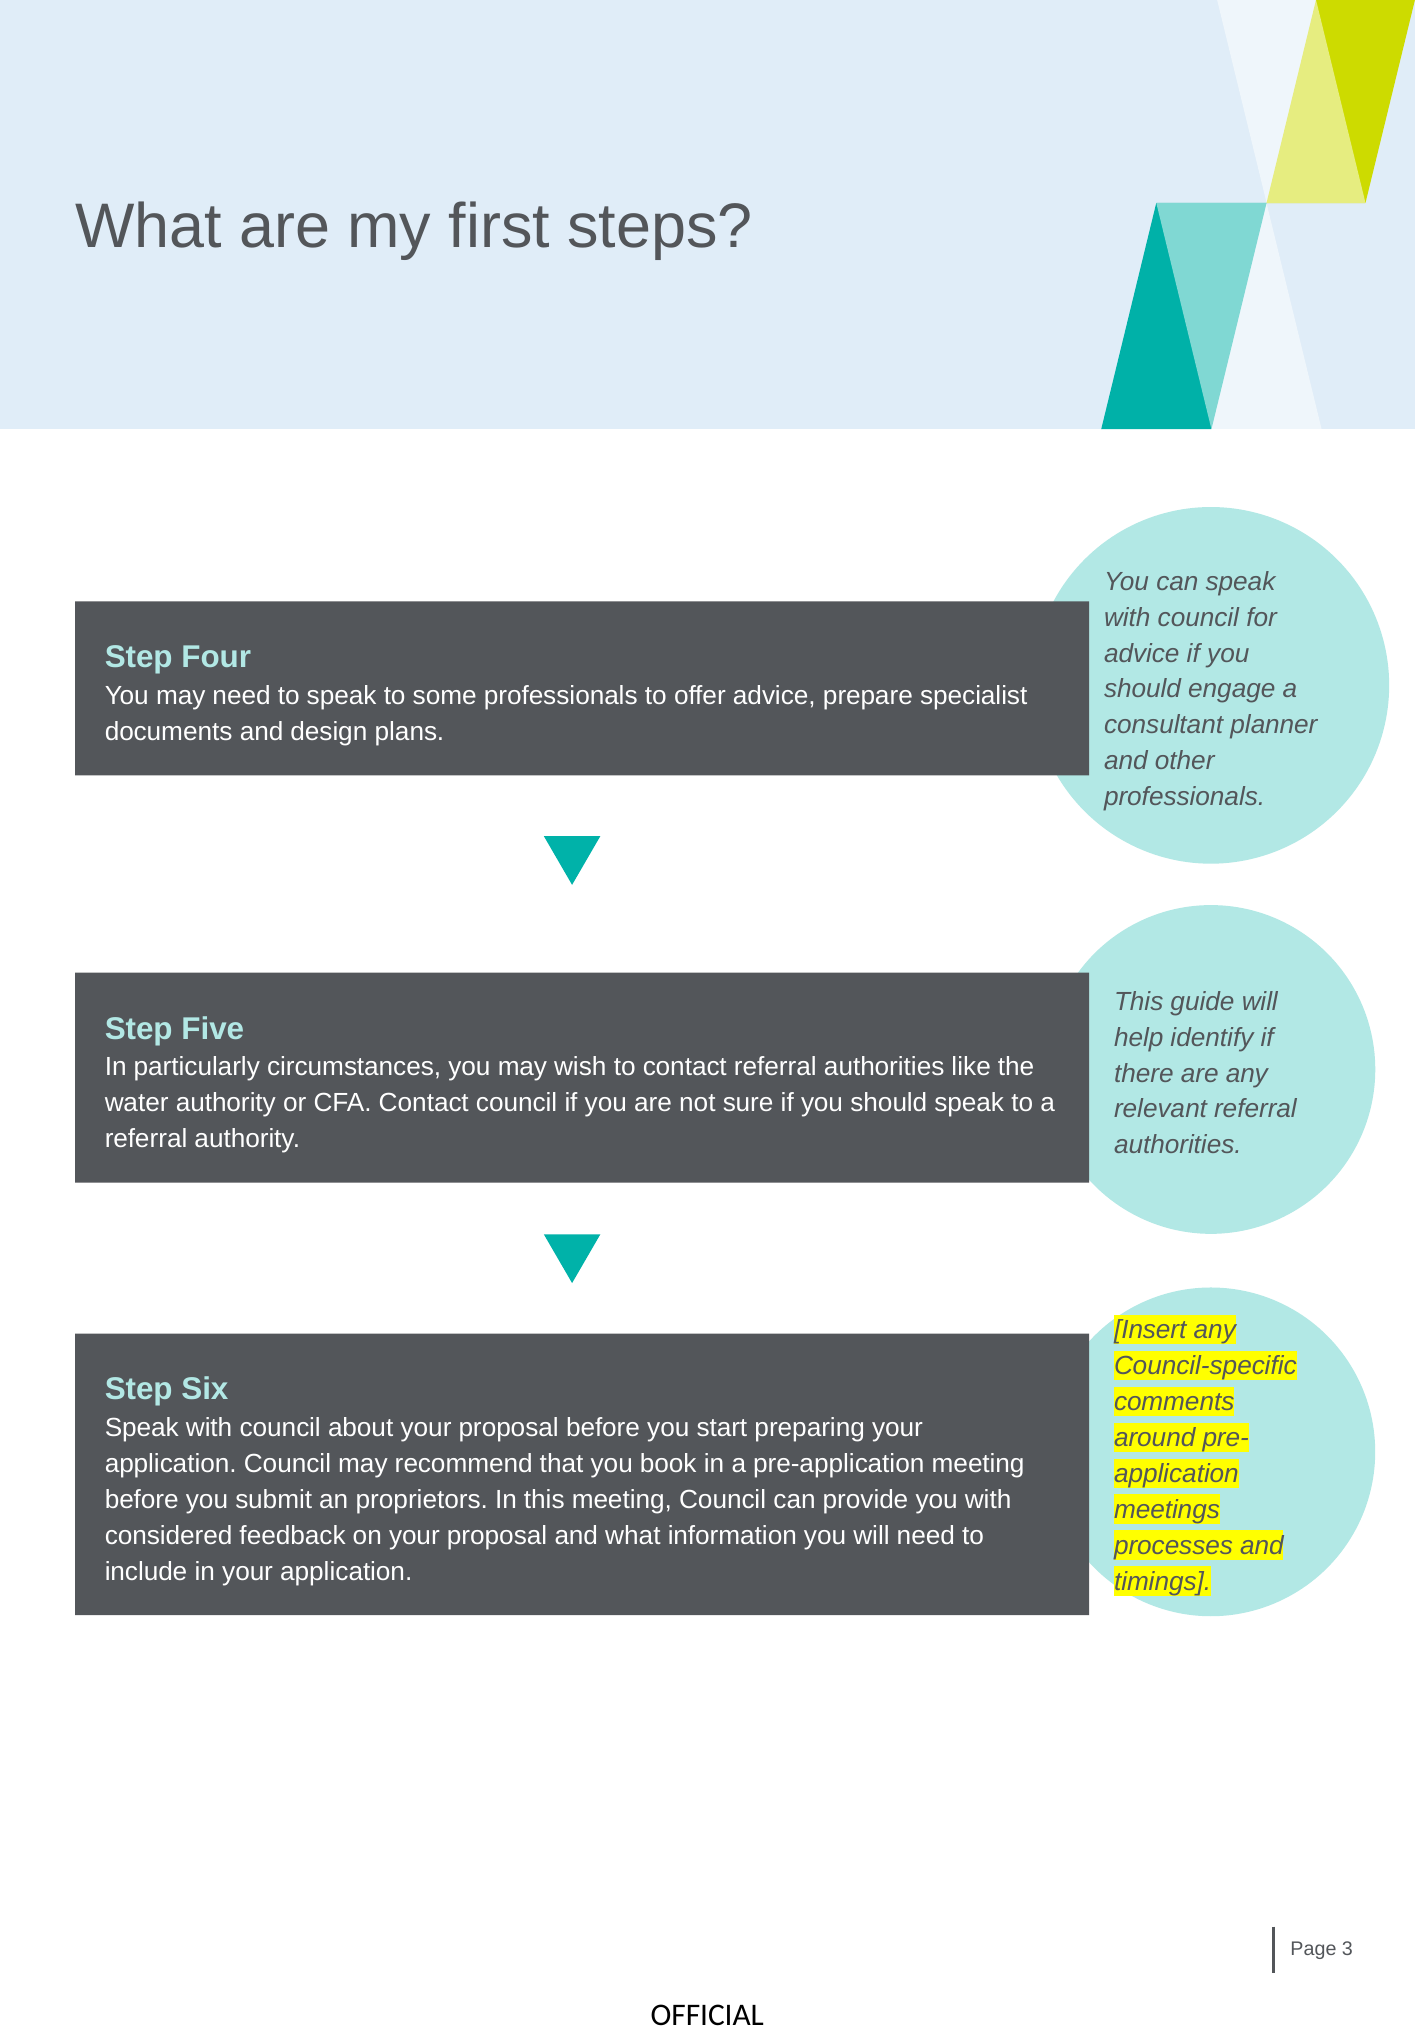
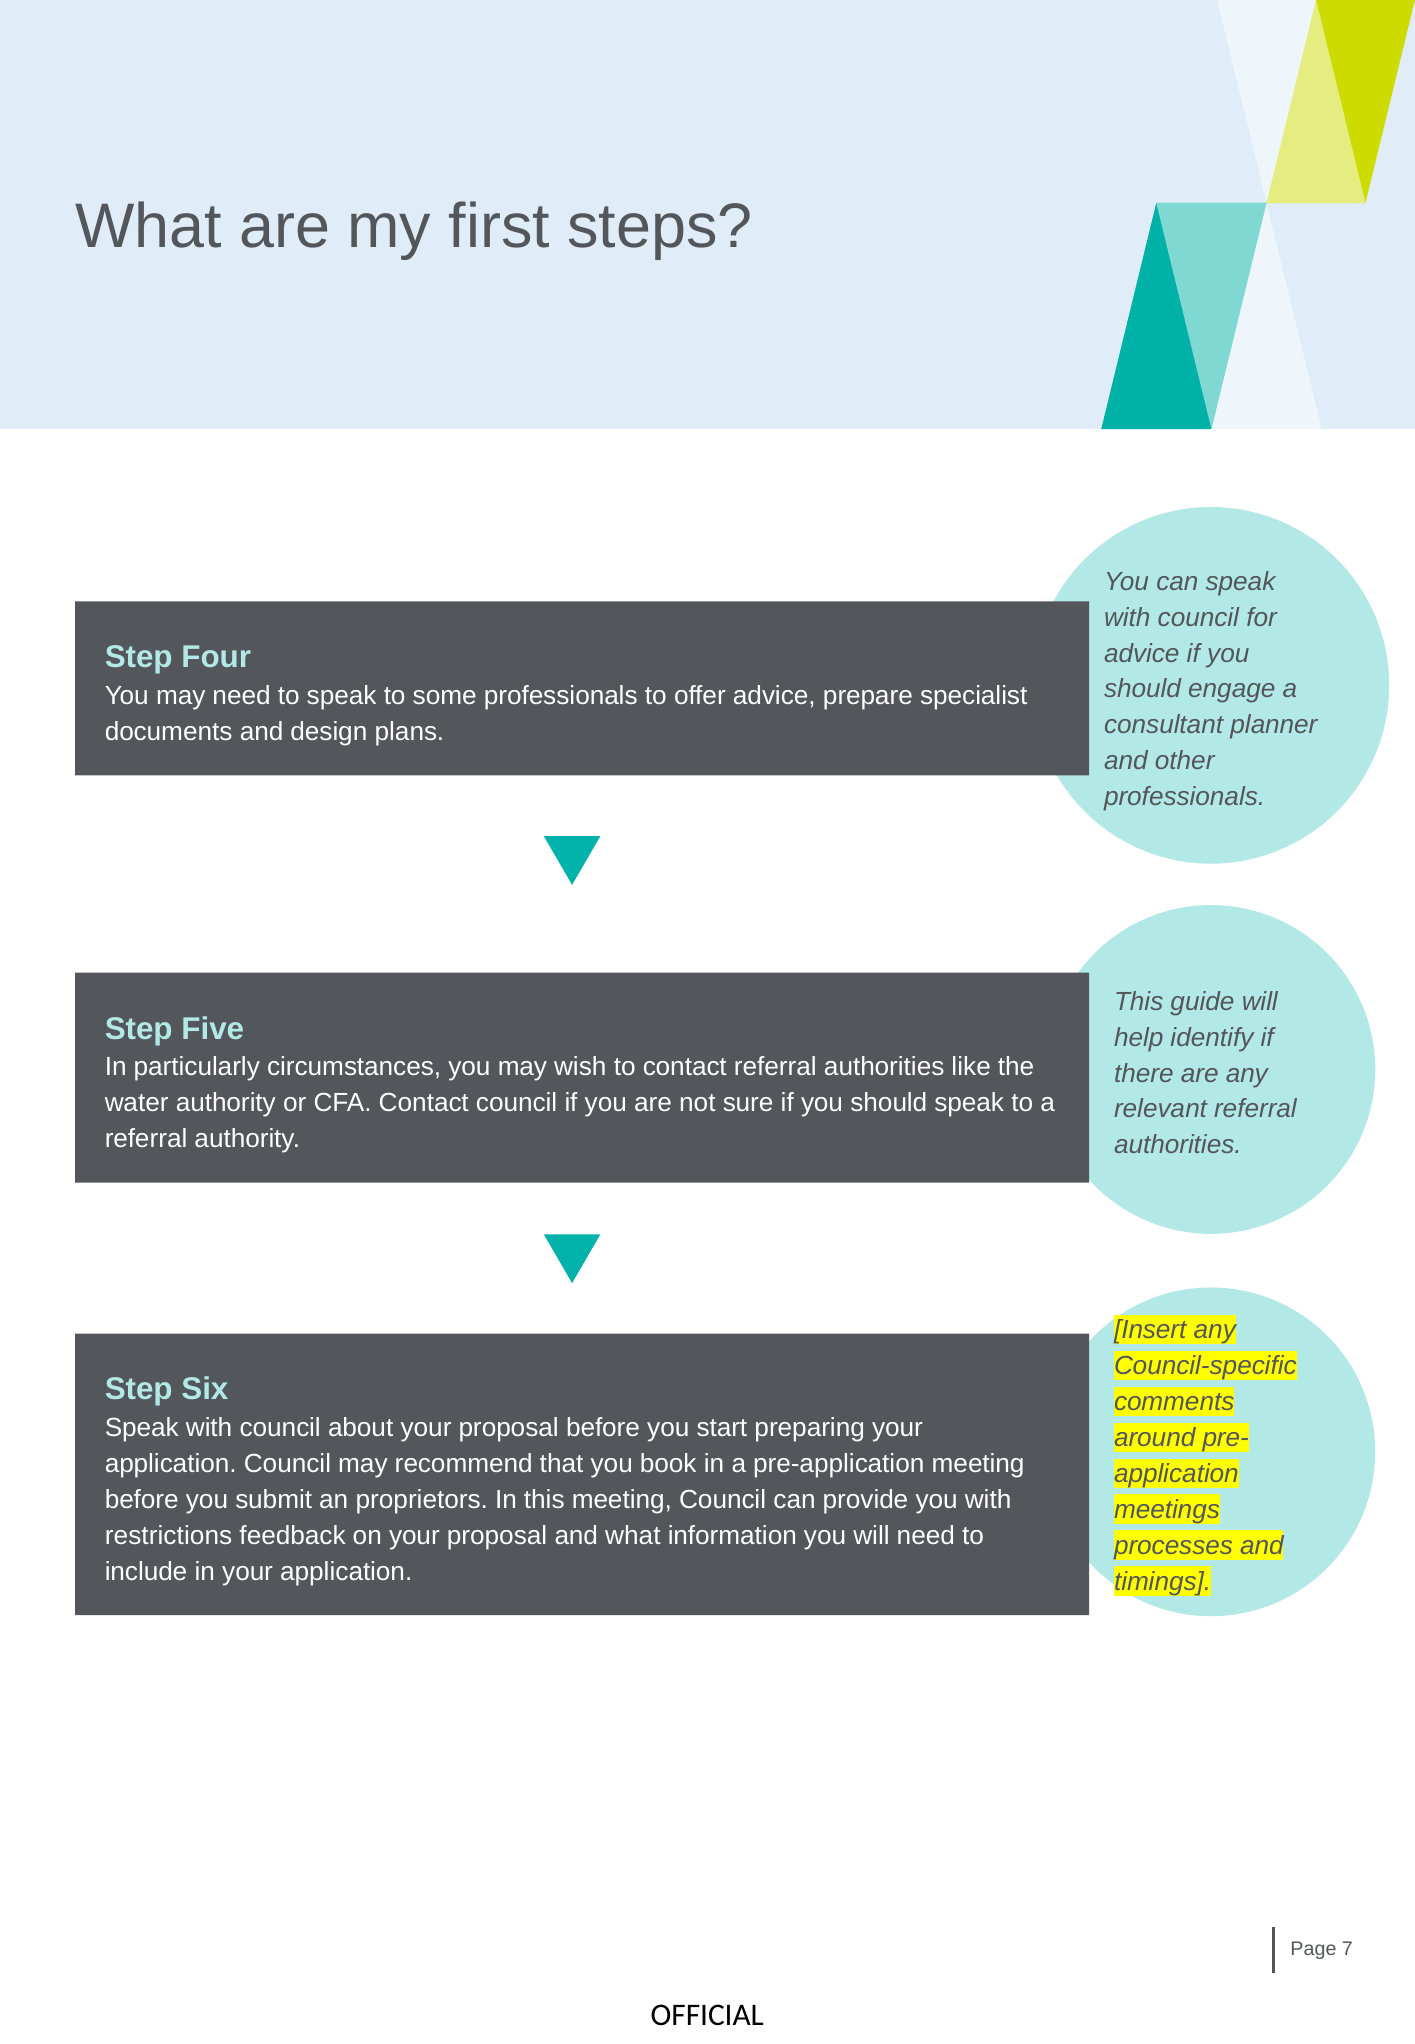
considered: considered -> restrictions
3: 3 -> 7
